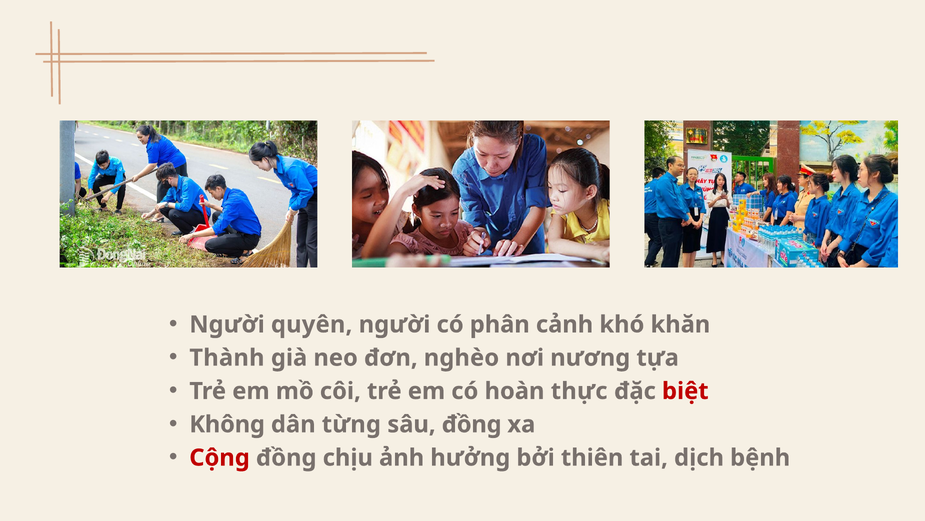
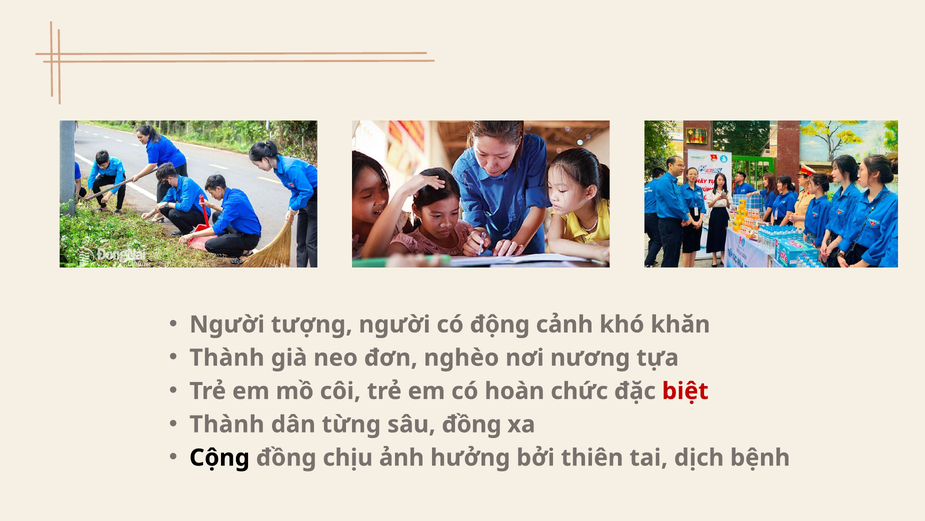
quyên: quyên -> tượng
phân: phân -> động
thực: thực -> chức
Không at (227, 424): Không -> Thành
Cộng colour: red -> black
